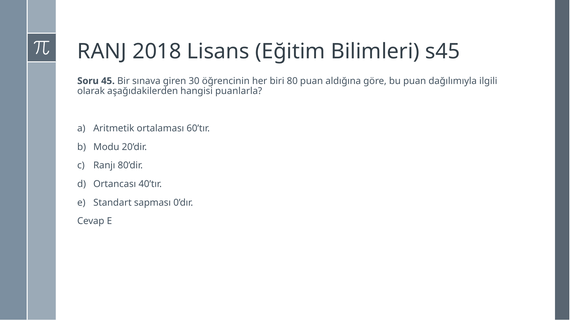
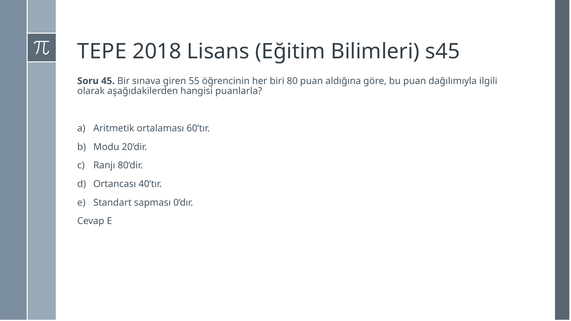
RANJ: RANJ -> TEPE
30: 30 -> 55
